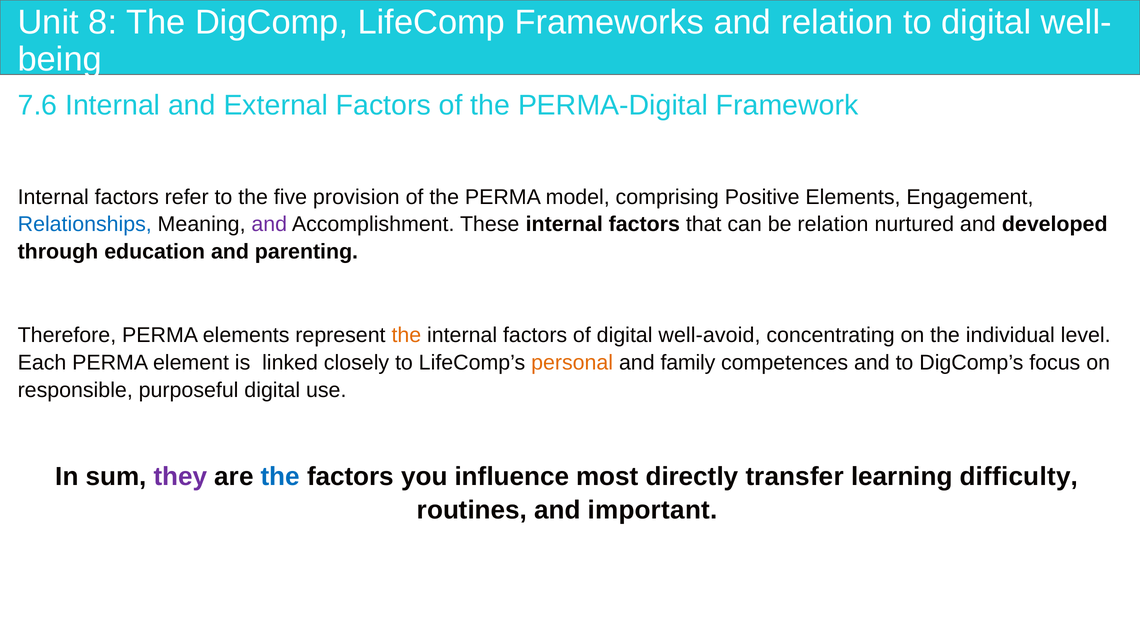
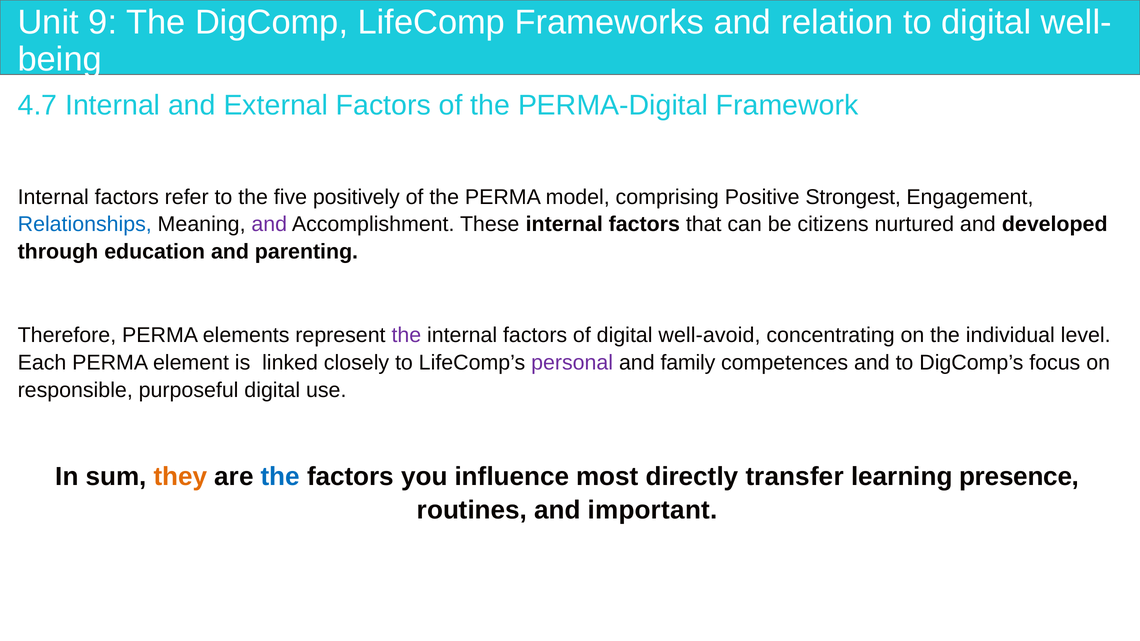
8: 8 -> 9
7.6: 7.6 -> 4.7
provision: provision -> positively
Positive Elements: Elements -> Strongest
be relation: relation -> citizens
the at (406, 335) colour: orange -> purple
personal colour: orange -> purple
they colour: purple -> orange
difficulty: difficulty -> presence
